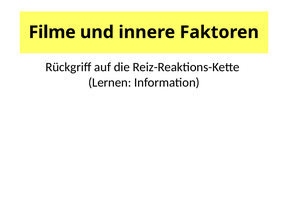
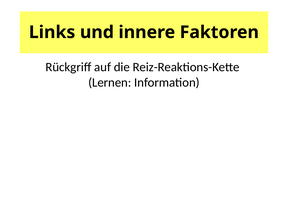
Filme: Filme -> Links
